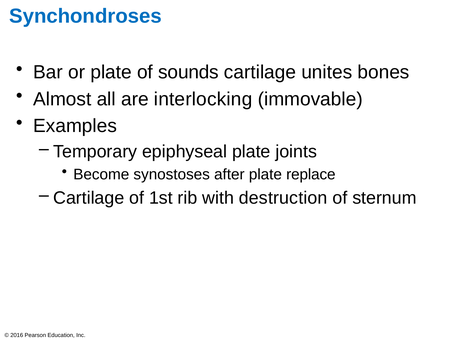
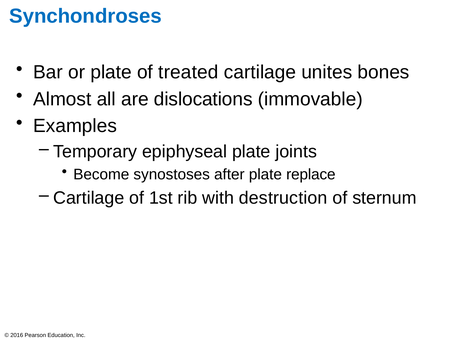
sounds: sounds -> treated
interlocking: interlocking -> dislocations
